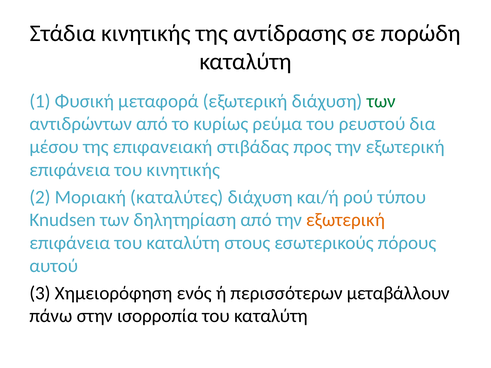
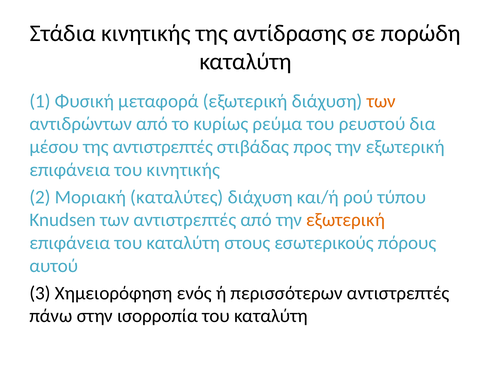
των at (381, 101) colour: green -> orange
της επιφανειακή: επιφανειακή -> αντιστρεπτές
των δηλητηρίαση: δηλητηρίαση -> αντιστρεπτές
περισσότερων μεταβάλλουν: μεταβάλλουν -> αντιστρεπτές
